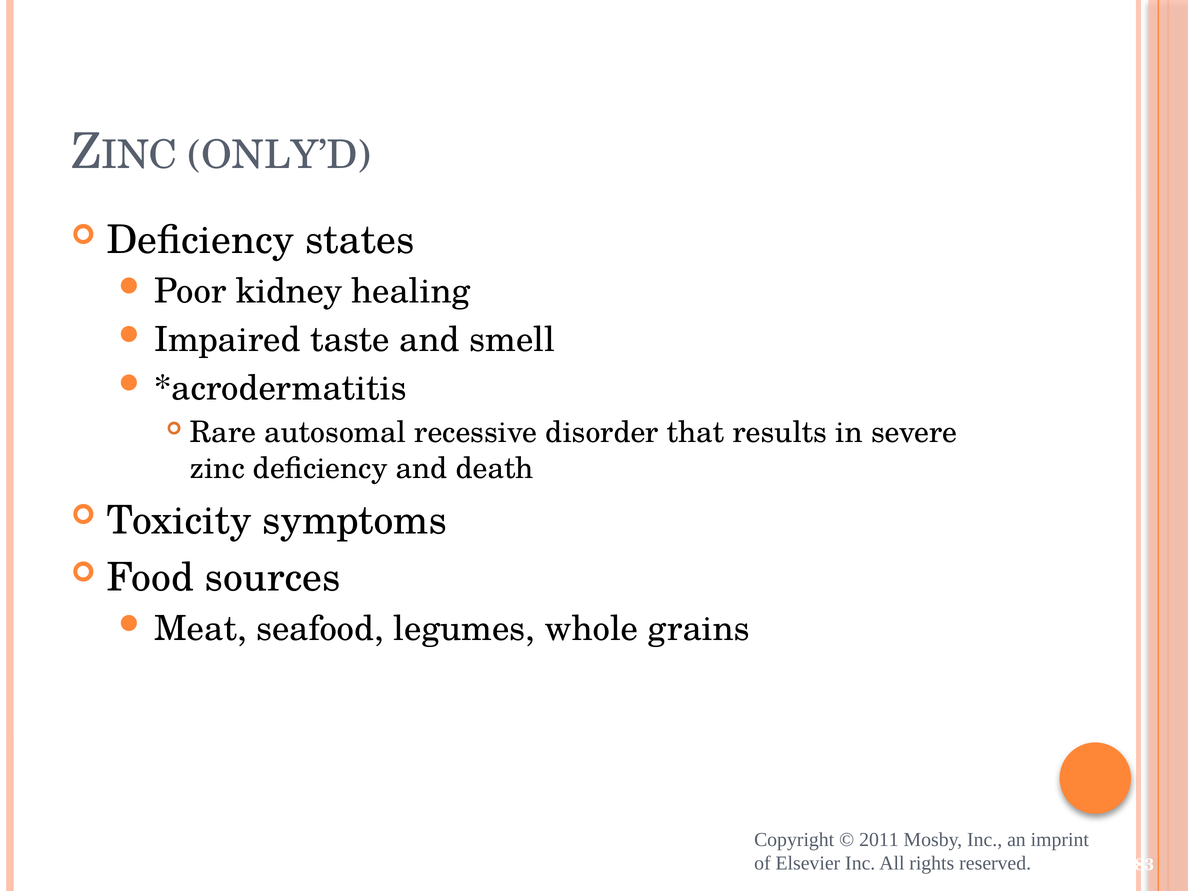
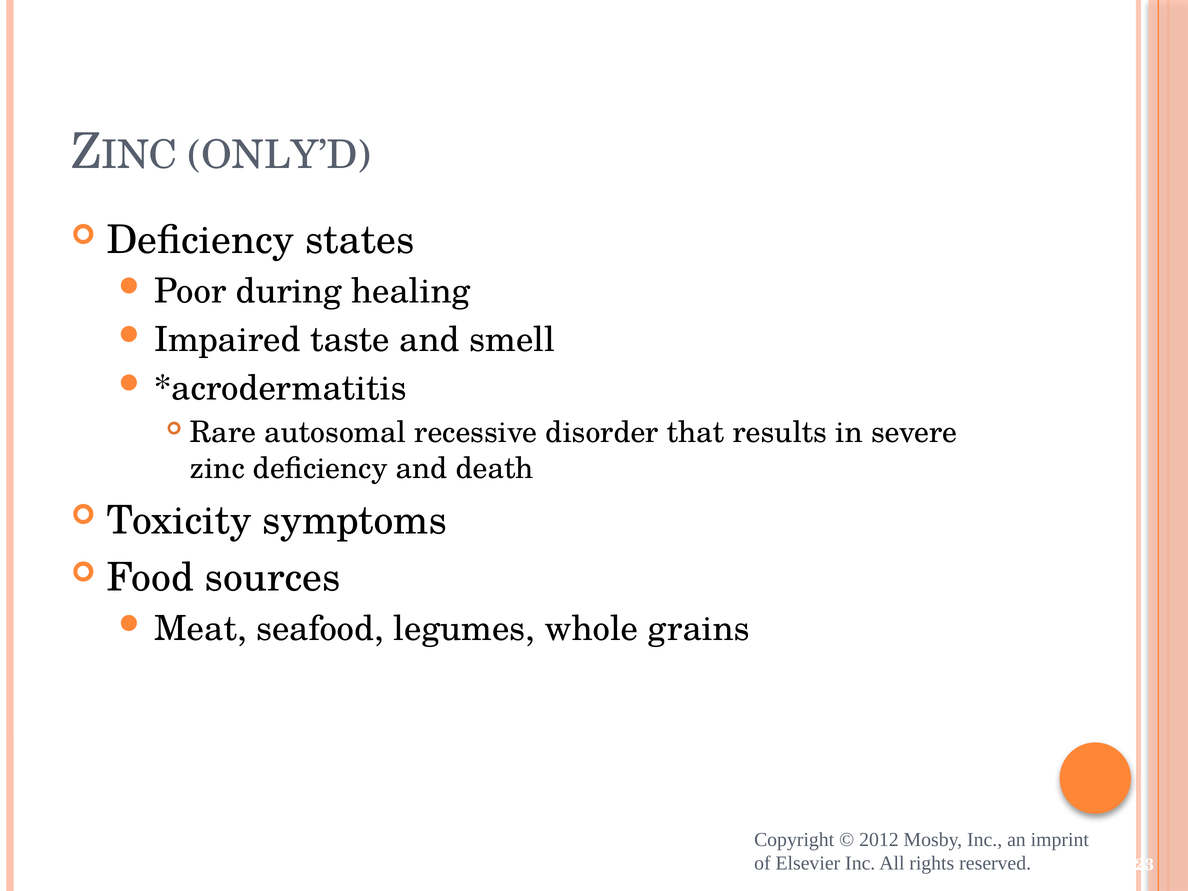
kidney: kidney -> during
2011: 2011 -> 2012
83: 83 -> 23
